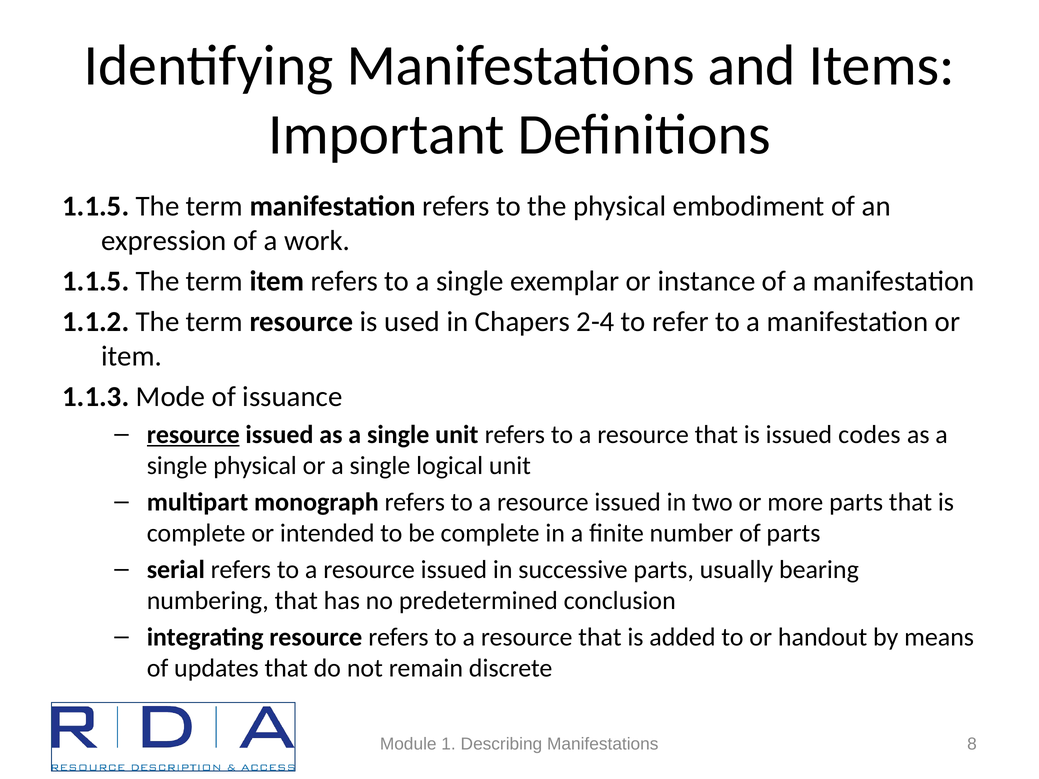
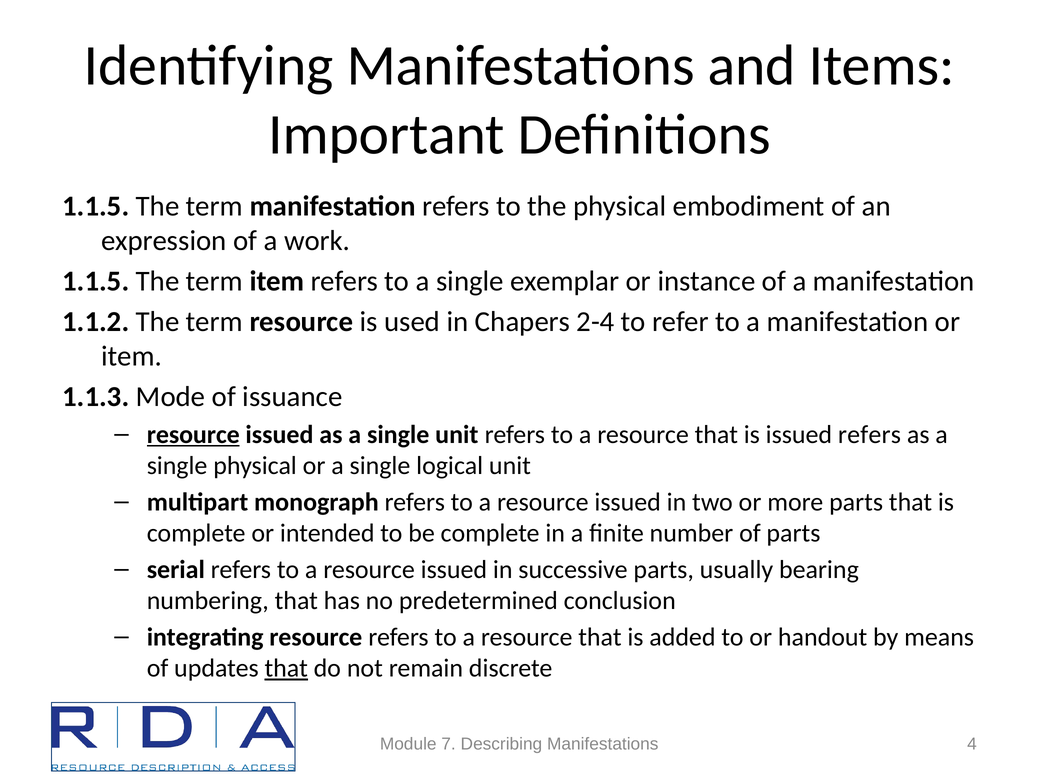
issued codes: codes -> refers
that at (286, 669) underline: none -> present
1: 1 -> 7
8: 8 -> 4
